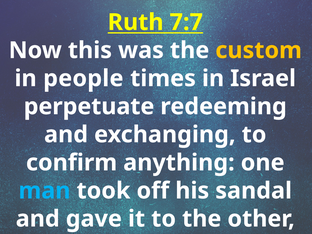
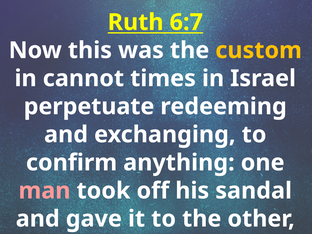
7:7: 7:7 -> 6:7
people: people -> cannot
man colour: light blue -> pink
